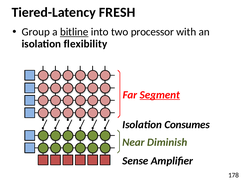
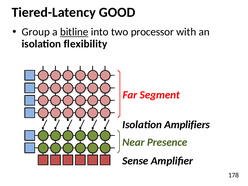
FRESH: FRESH -> GOOD
Segment underline: present -> none
Consumes: Consumes -> Amplifiers
Diminish: Diminish -> Presence
